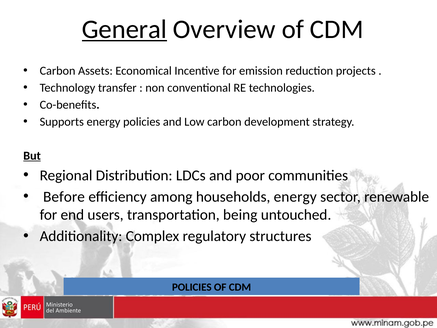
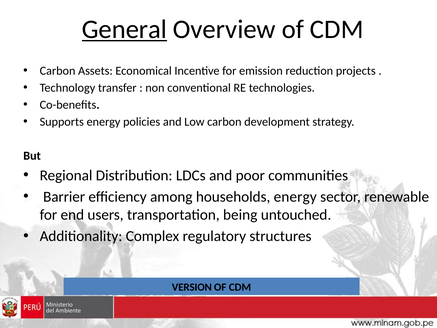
But underline: present -> none
Before: Before -> Barrier
POLICIES at (192, 287): POLICIES -> VERSION
